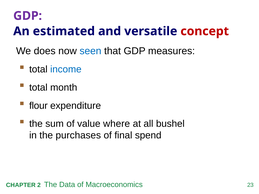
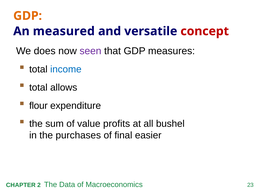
GDP at (28, 16) colour: purple -> orange
estimated: estimated -> measured
seen colour: blue -> purple
month: month -> allows
where: where -> profits
spend: spend -> easier
